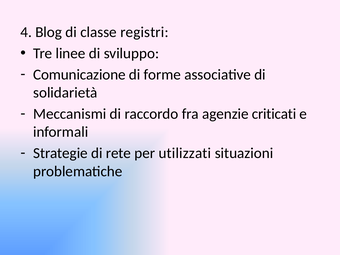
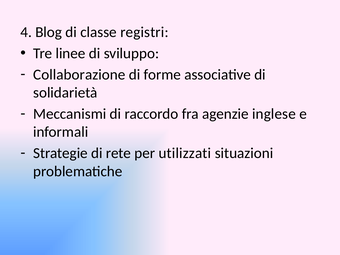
Comunicazione: Comunicazione -> Collaborazione
criticati: criticati -> inglese
